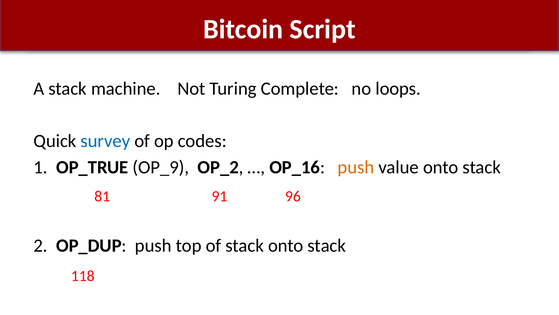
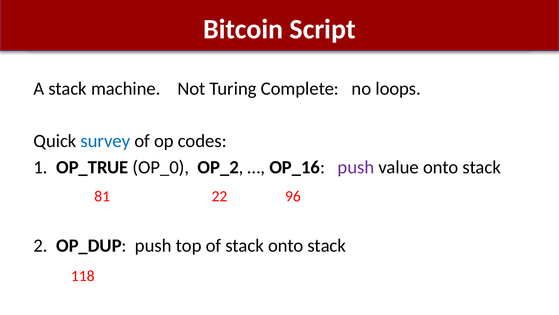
OP_9: OP_9 -> OP_0
push at (356, 167) colour: orange -> purple
91: 91 -> 22
